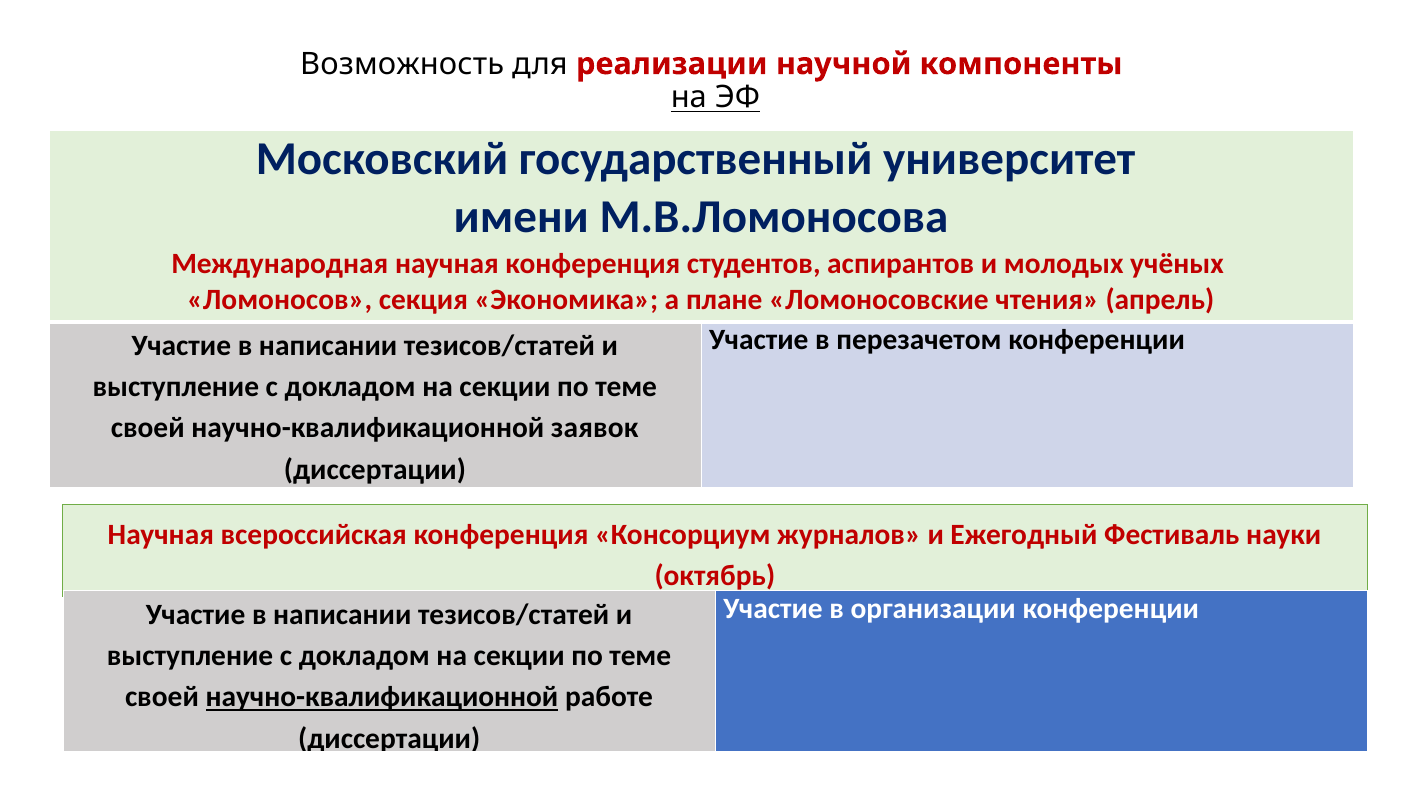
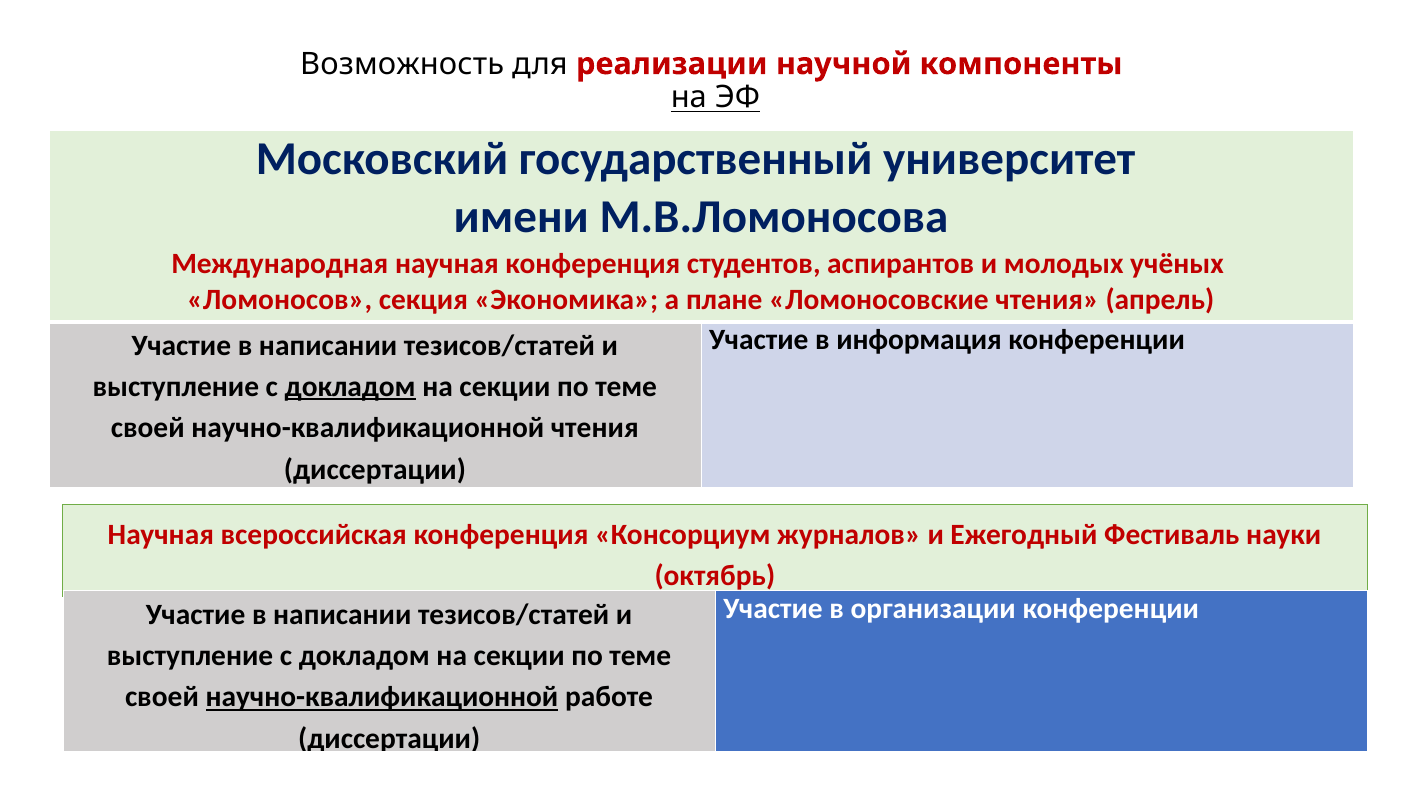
перезачетом: перезачетом -> информация
докладом at (350, 387) underline: none -> present
научно-квалификационной заявок: заявок -> чтения
